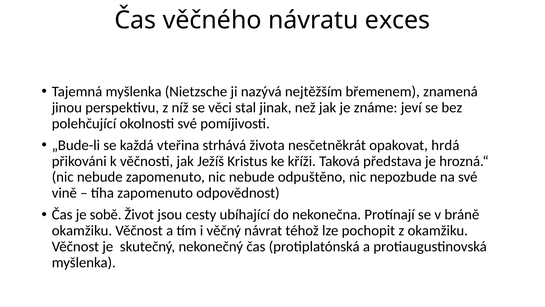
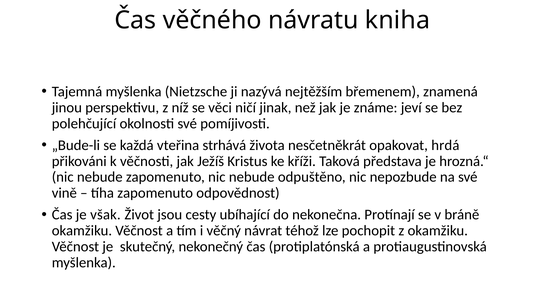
exces: exces -> kniha
stal: stal -> ničí
sobě: sobě -> však
